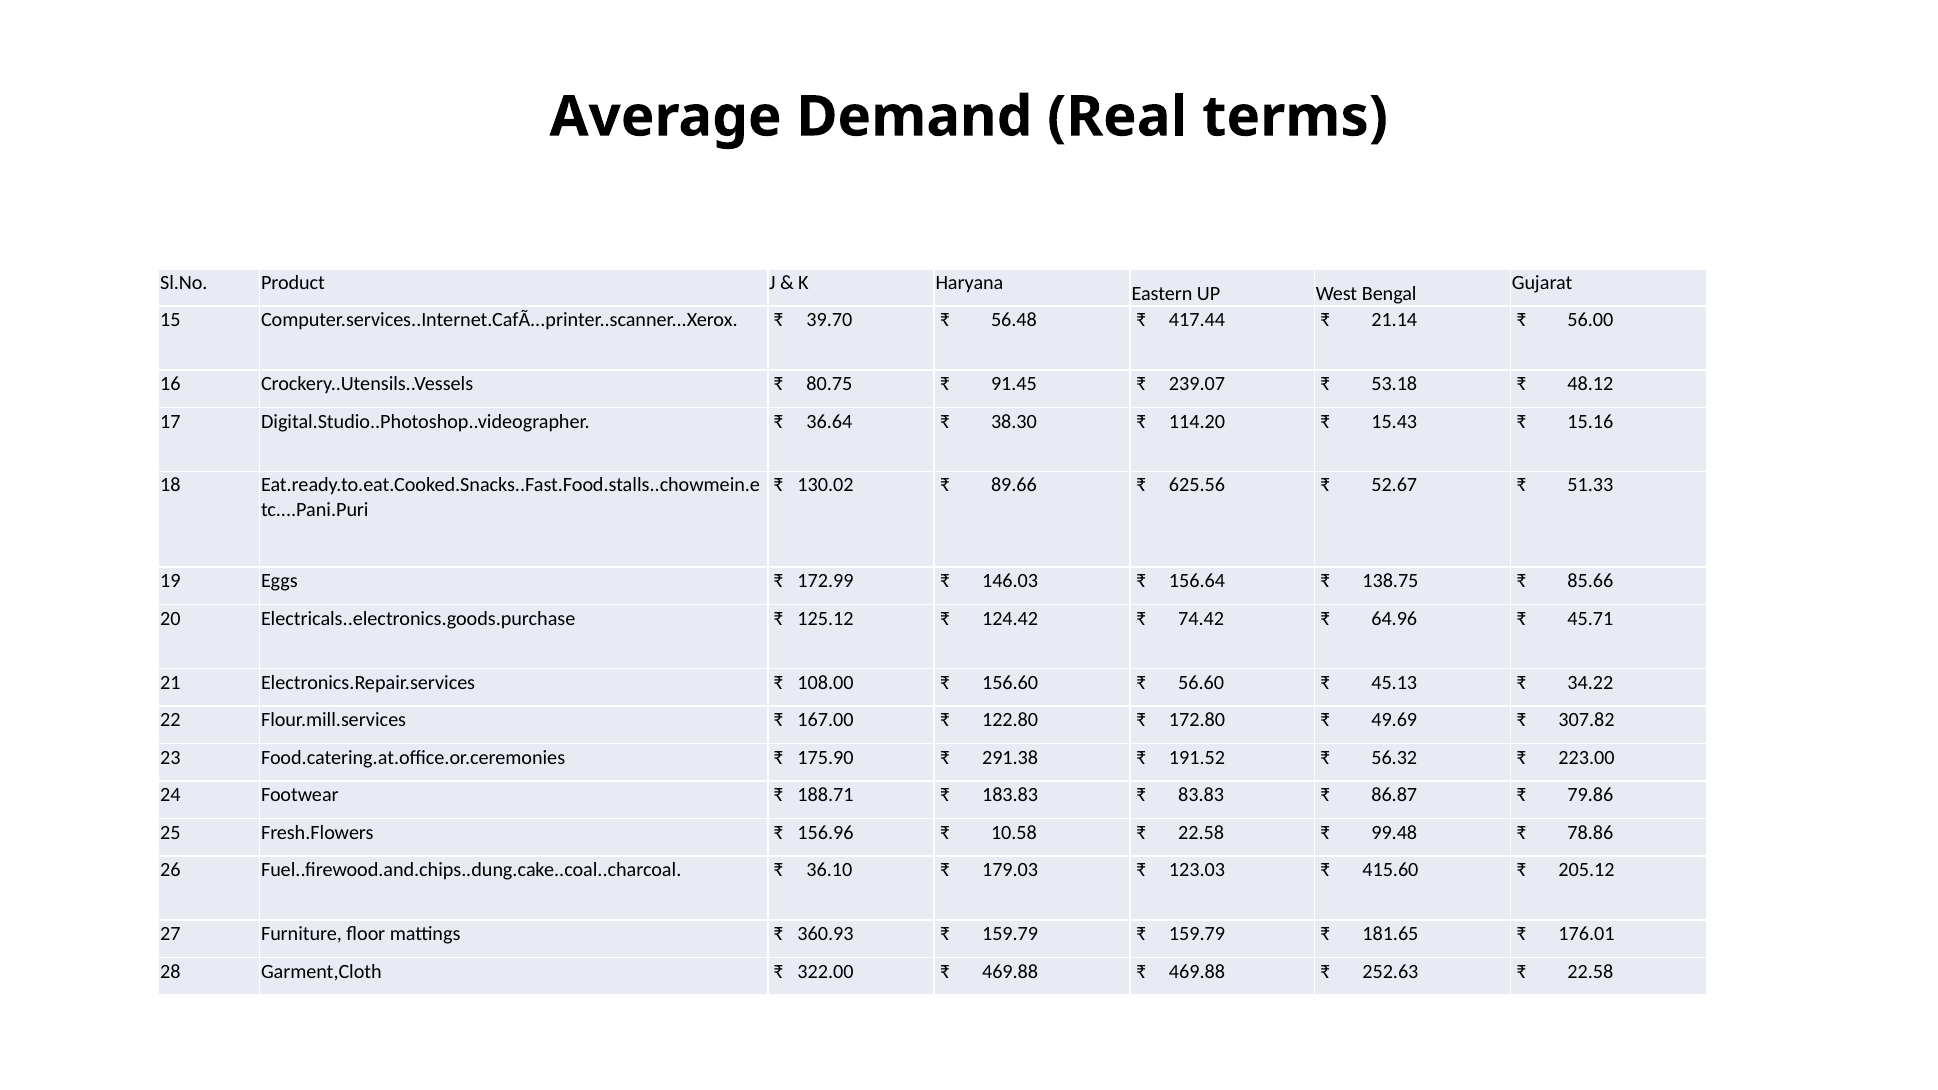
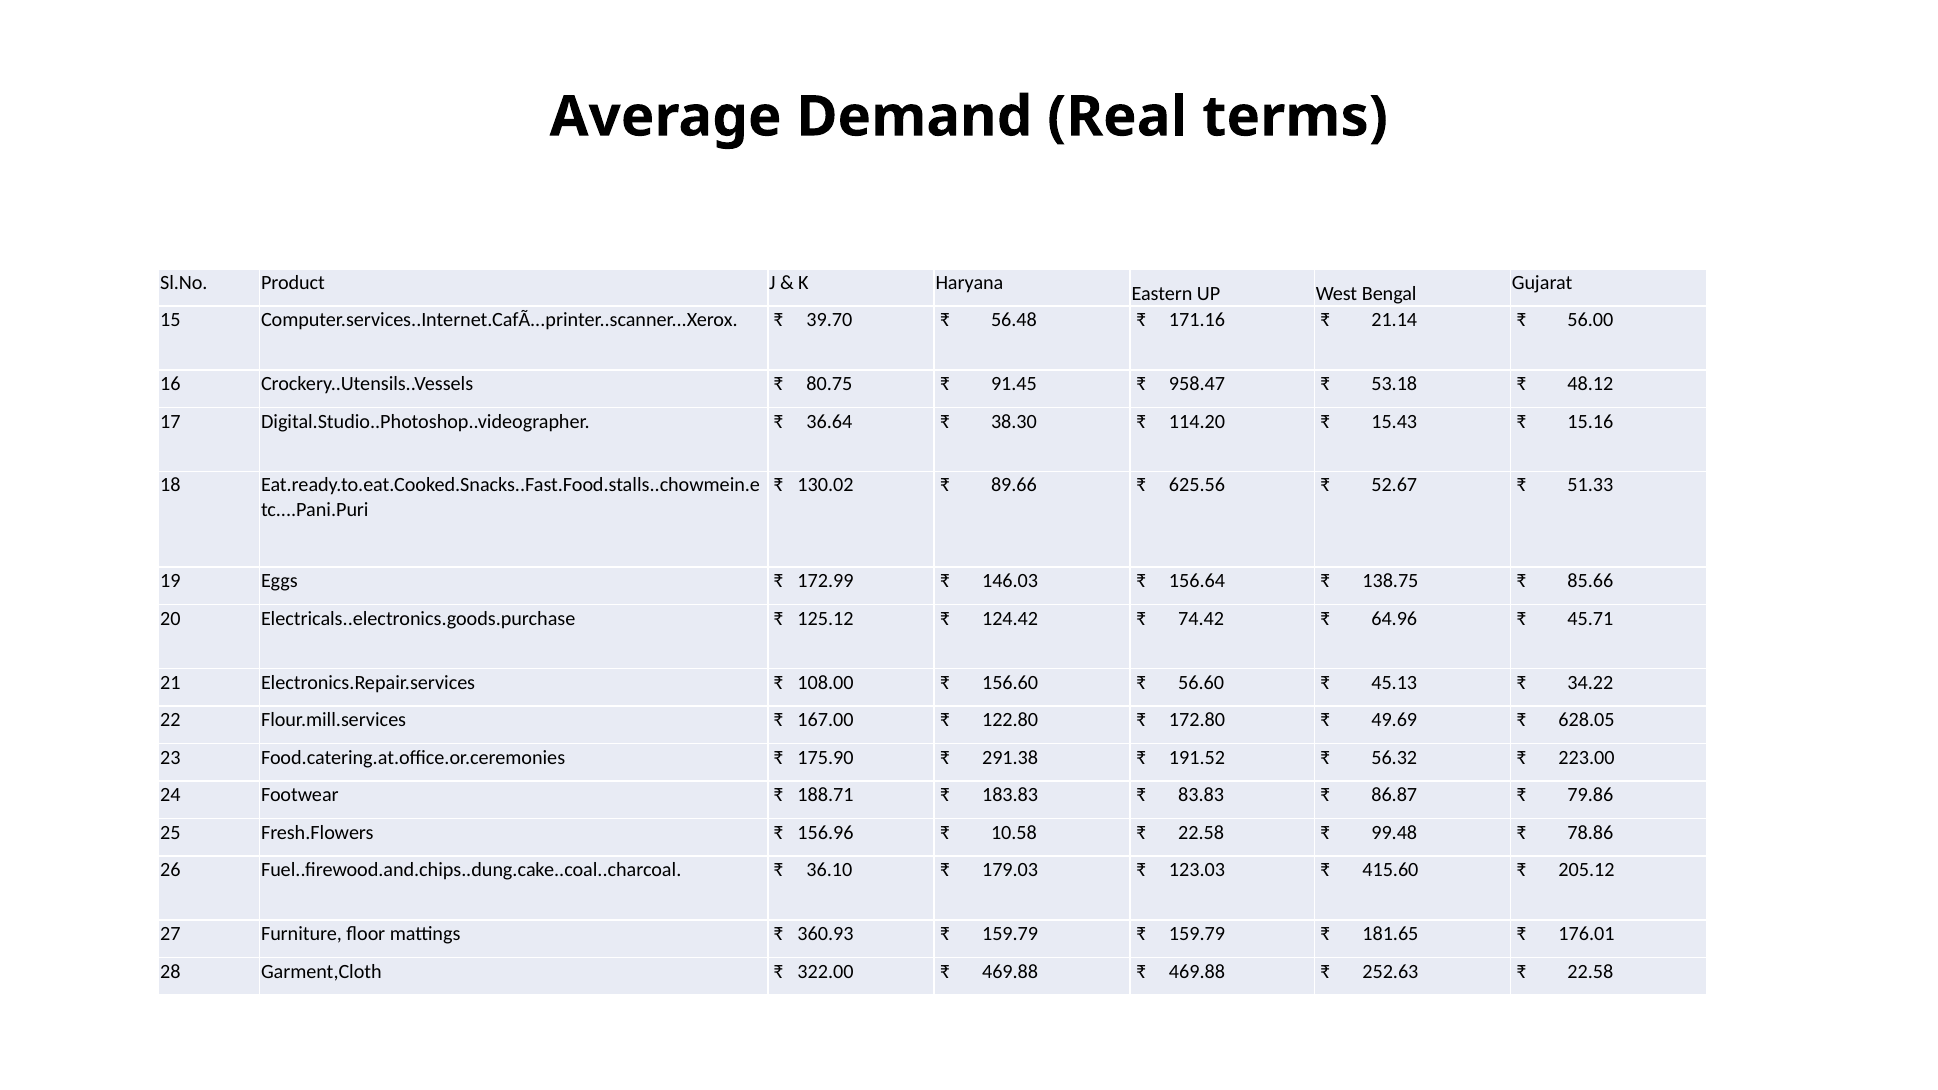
417.44: 417.44 -> 171.16
239.07: 239.07 -> 958.47
307.82: 307.82 -> 628.05
